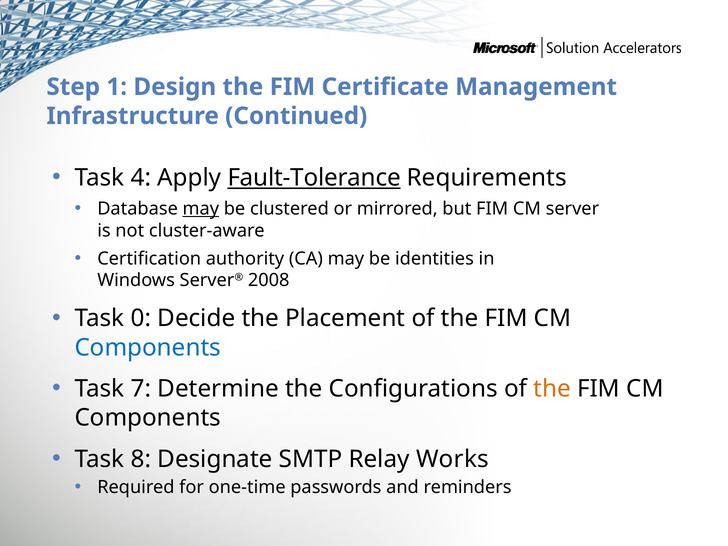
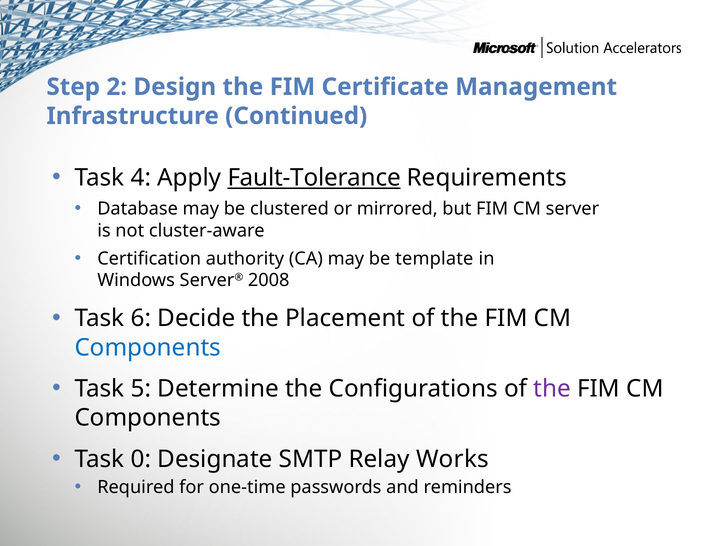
1: 1 -> 2
may at (201, 209) underline: present -> none
identities: identities -> template
0: 0 -> 6
7: 7 -> 5
the at (552, 389) colour: orange -> purple
8: 8 -> 0
